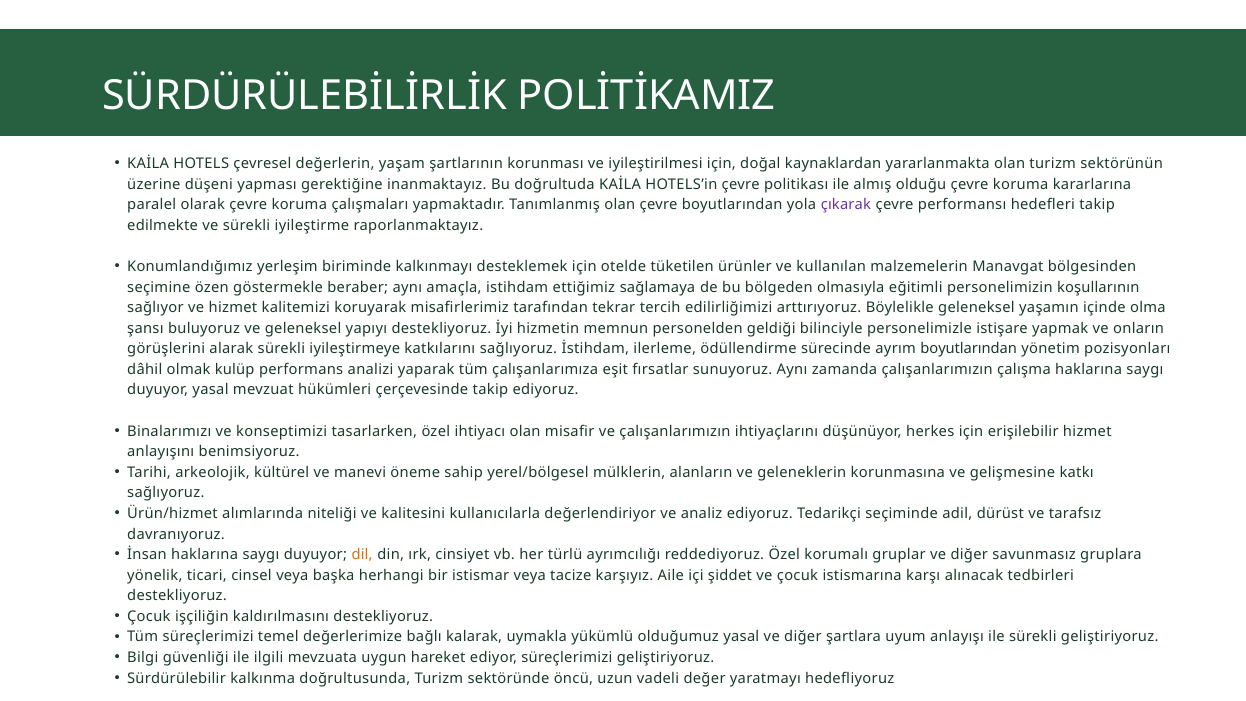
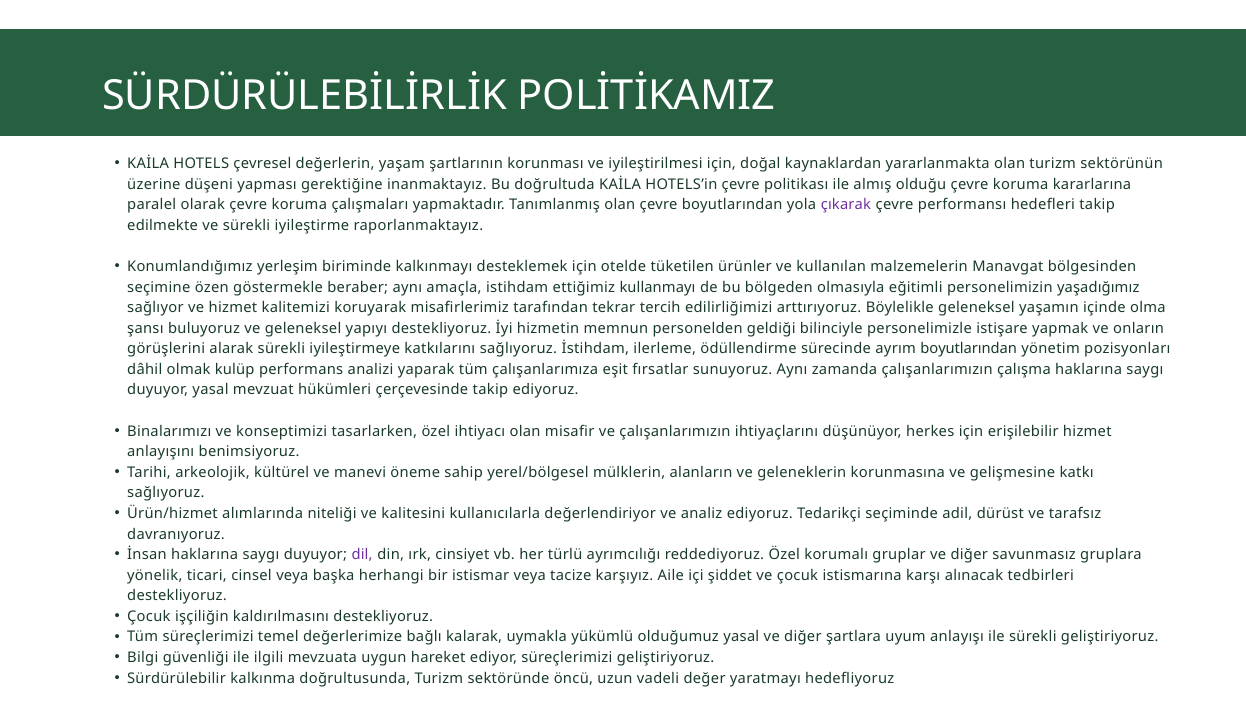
sağlamaya: sağlamaya -> kullanmayı
koşullarının: koşullarının -> yaşadığımız
dil colour: orange -> purple
